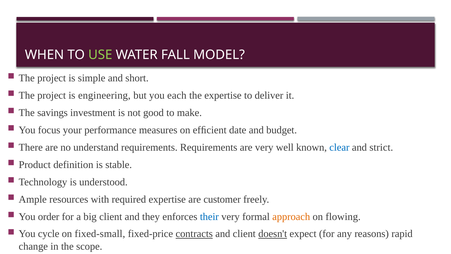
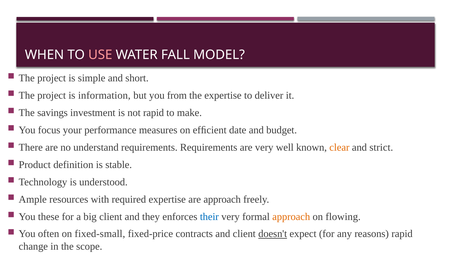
USE colour: light green -> pink
engineering: engineering -> information
each: each -> from
not good: good -> rapid
clear colour: blue -> orange
are customer: customer -> approach
order: order -> these
cycle: cycle -> often
contracts underline: present -> none
